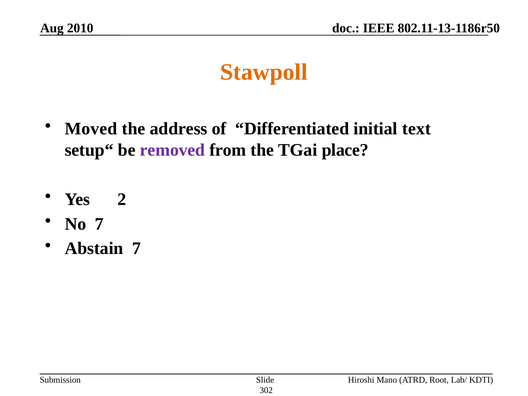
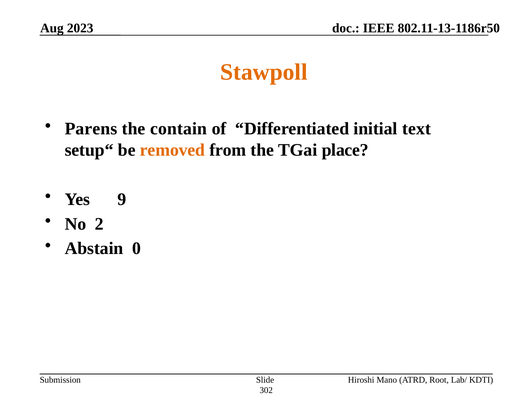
2010: 2010 -> 2023
Moved: Moved -> Parens
address: address -> contain
removed colour: purple -> orange
2: 2 -> 9
No 7: 7 -> 2
Abstain 7: 7 -> 0
